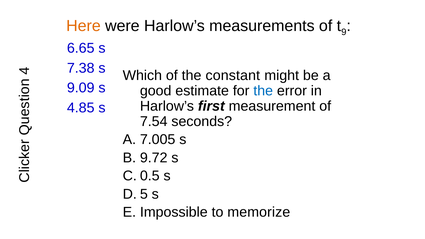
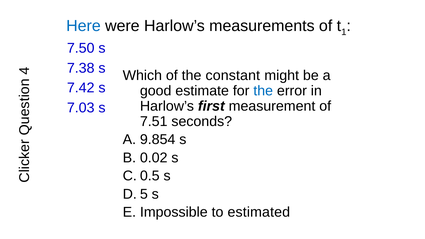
Here colour: orange -> blue
9: 9 -> 1
6.65: 6.65 -> 7.50
9.09: 9.09 -> 7.42
4.85: 4.85 -> 7.03
7.54: 7.54 -> 7.51
7.005: 7.005 -> 9.854
9.72: 9.72 -> 0.02
memorize: memorize -> estimated
